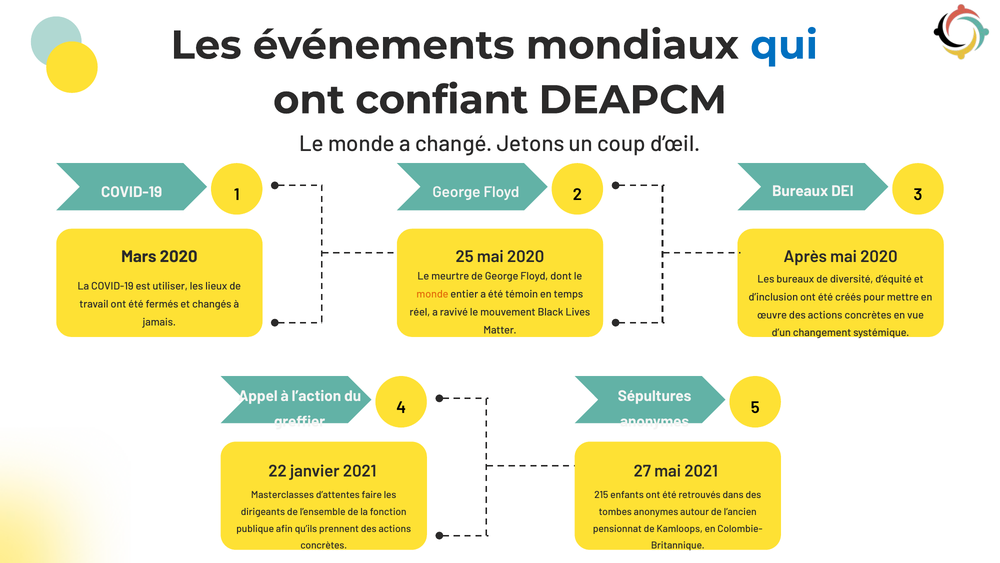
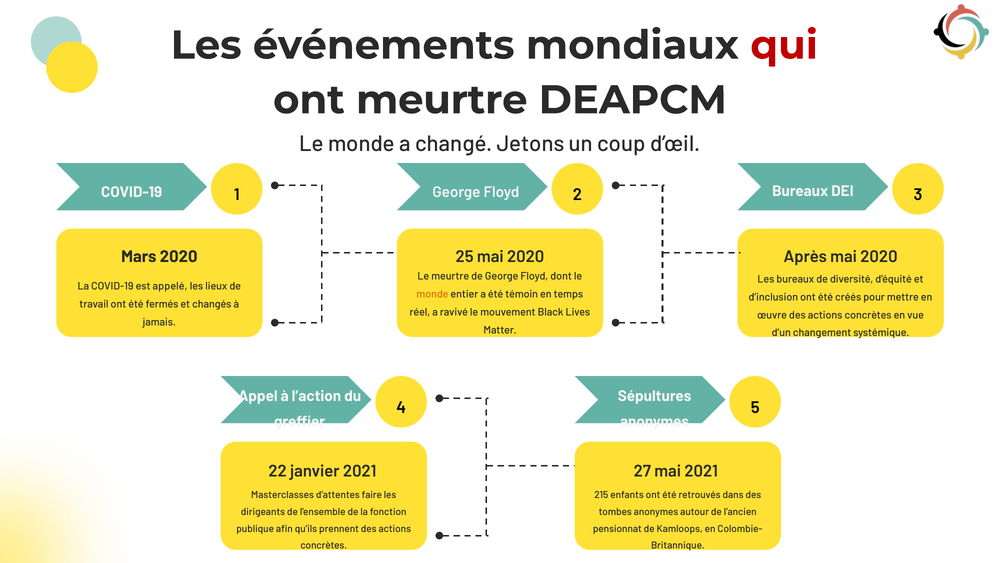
qui colour: blue -> red
ont confiant: confiant -> meurtre
utiliser: utiliser -> appelé
